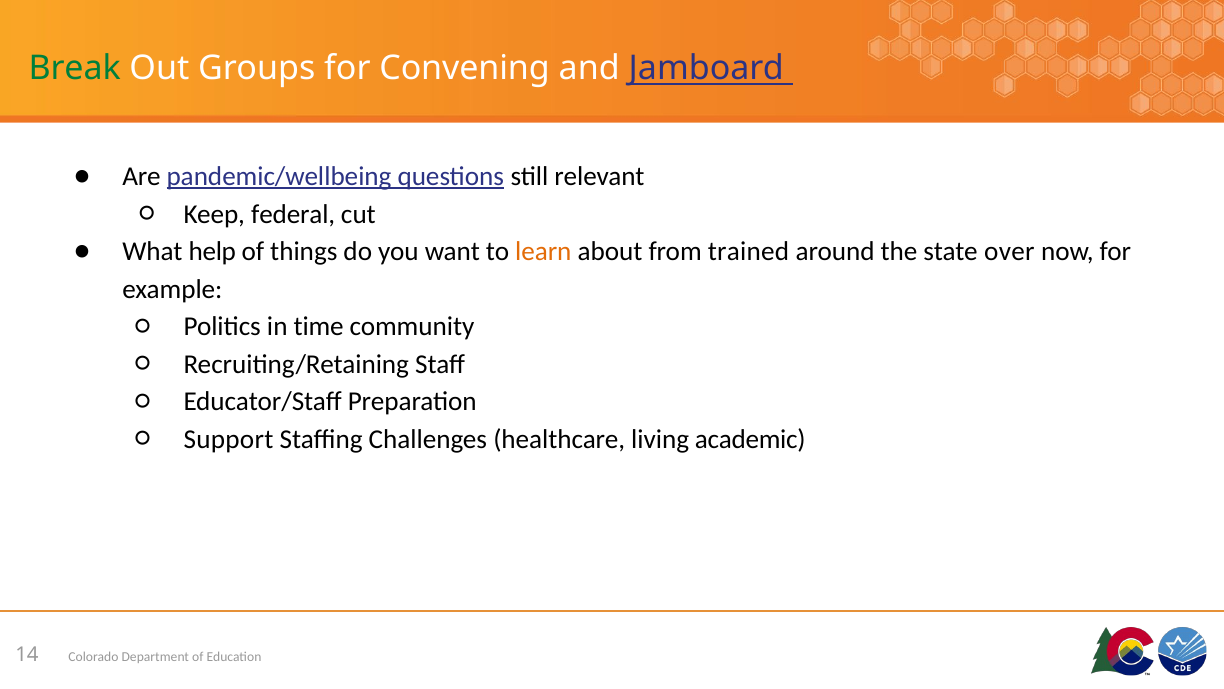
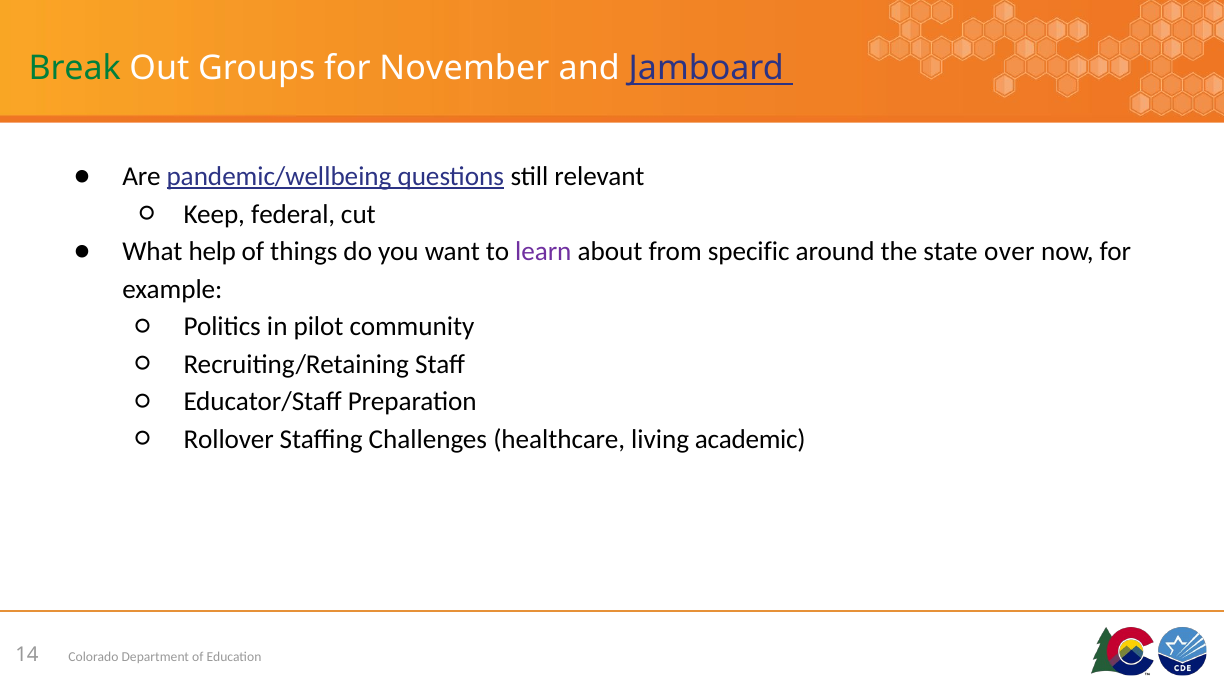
Convening: Convening -> November
learn colour: orange -> purple
trained: trained -> specific
time: time -> pilot
Support: Support -> Rollover
